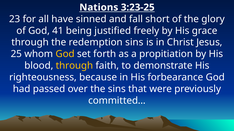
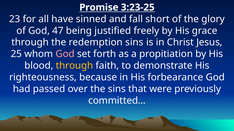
Nations: Nations -> Promise
41: 41 -> 47
God at (65, 54) colour: yellow -> pink
